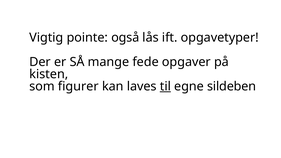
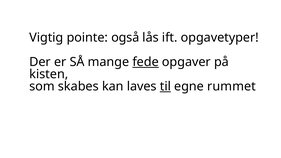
fede underline: none -> present
figurer: figurer -> skabes
sildeben: sildeben -> rummet
